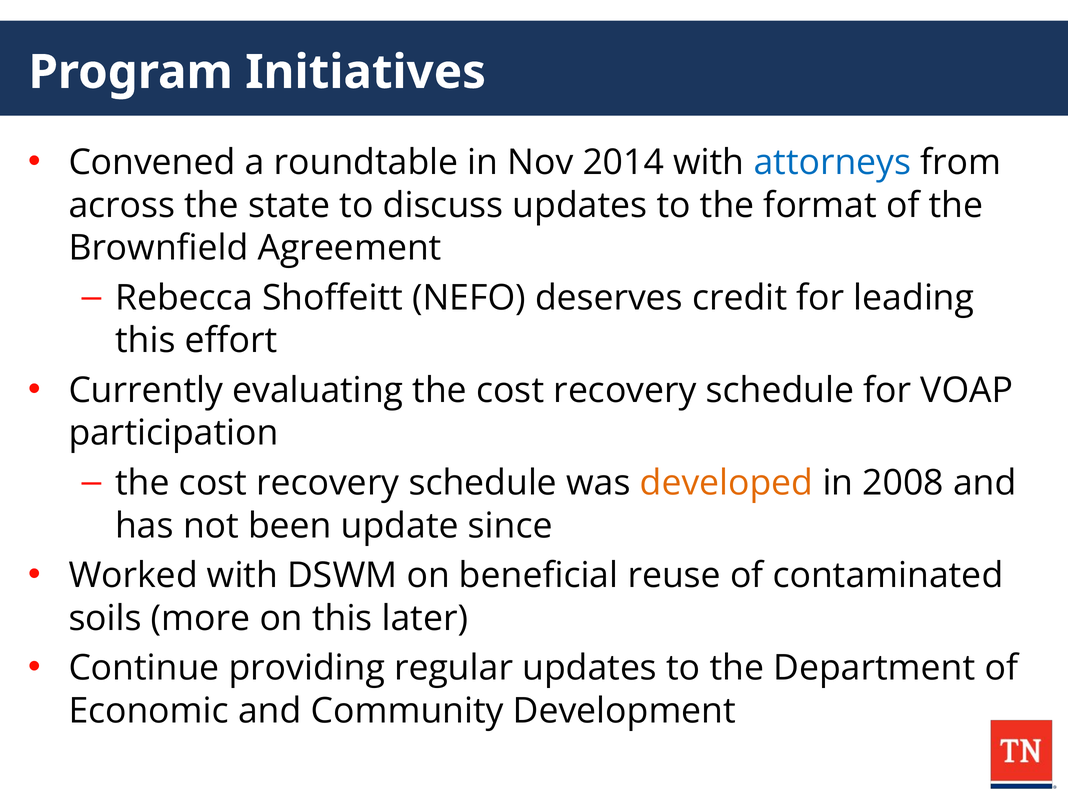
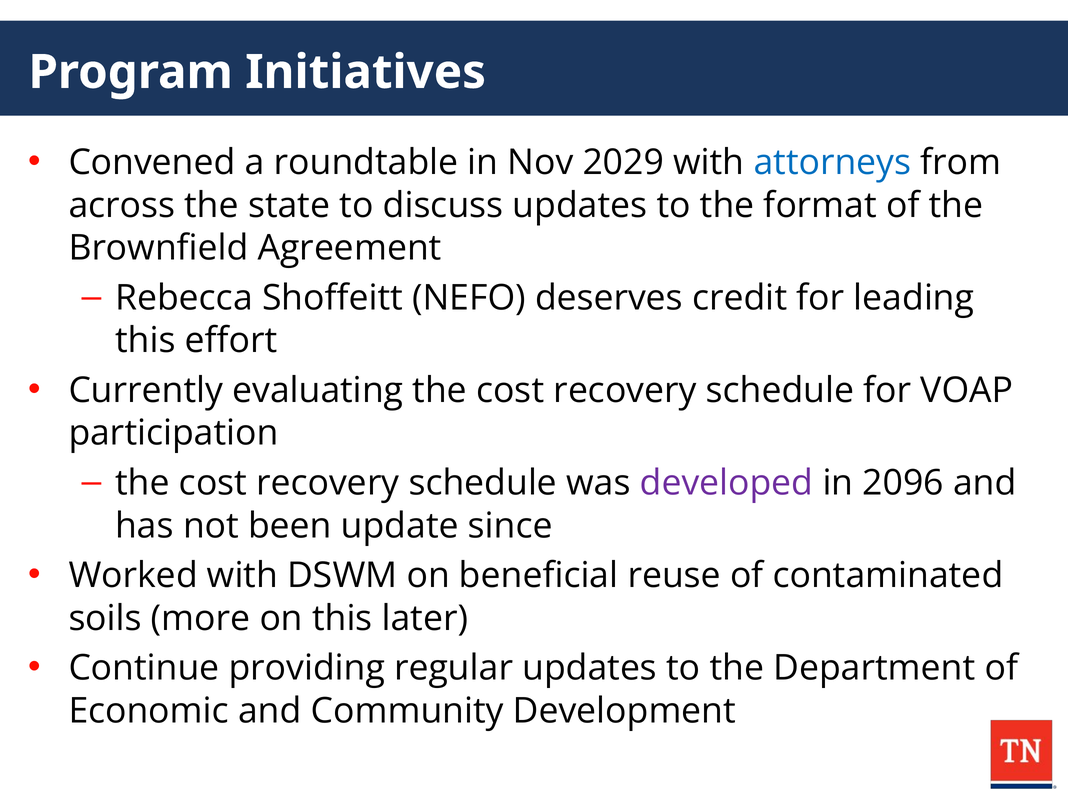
2014: 2014 -> 2029
developed colour: orange -> purple
2008: 2008 -> 2096
